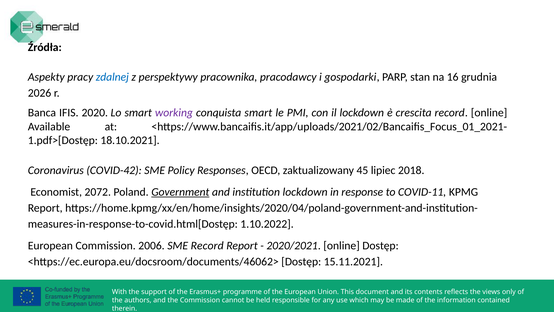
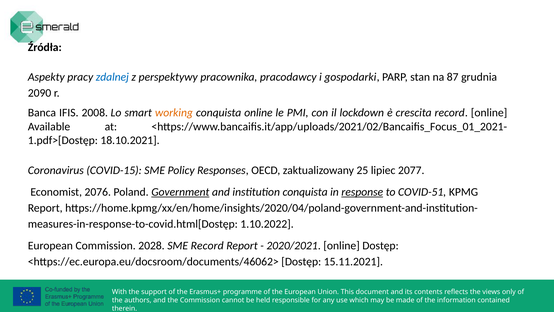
16: 16 -> 87
2026: 2026 -> 2090
2020: 2020 -> 2008
working colour: purple -> orange
conquista smart: smart -> online
COVID-42: COVID-42 -> COVID-15
45: 45 -> 25
2018: 2018 -> 2077
2072: 2072 -> 2076
institution lockdown: lockdown -> conquista
response underline: none -> present
COVID-11: COVID-11 -> COVID-51
2006: 2006 -> 2028
